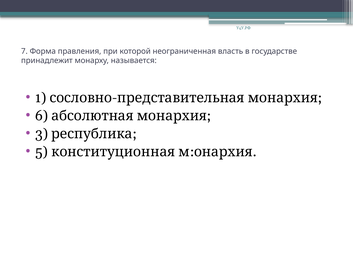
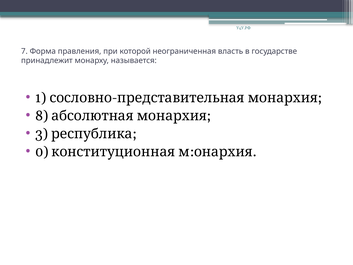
6: 6 -> 8
5: 5 -> 0
